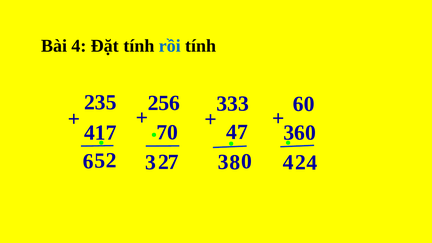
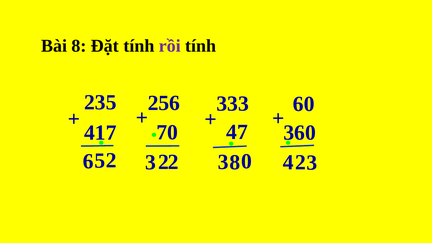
Bài 4: 4 -> 8
rồi colour: blue -> purple
3 7: 7 -> 2
4 4: 4 -> 3
